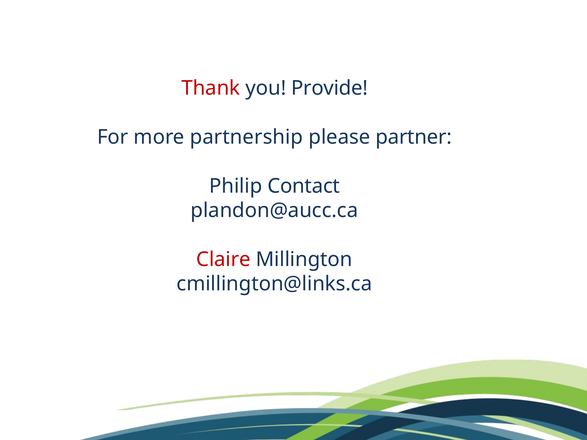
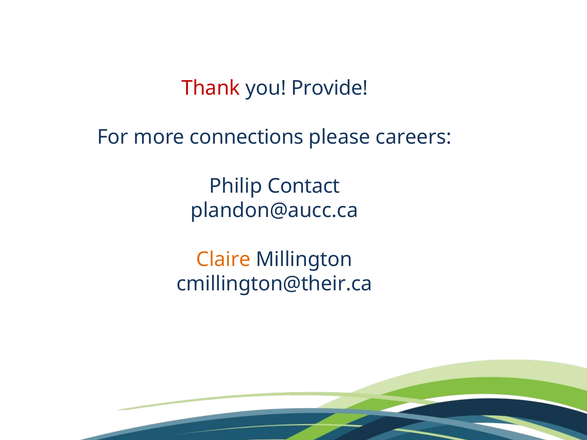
partnership: partnership -> connections
partner: partner -> careers
Claire colour: red -> orange
cmillington@links.ca: cmillington@links.ca -> cmillington@their.ca
